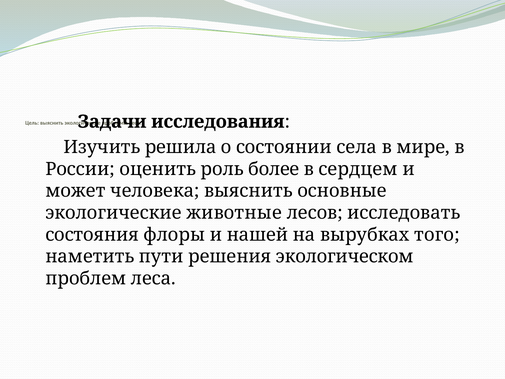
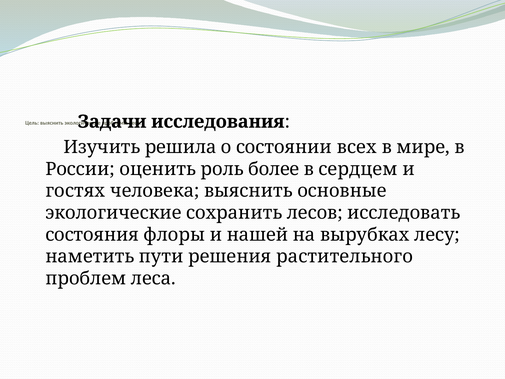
села: села -> всех
может: может -> гостях
животные: животные -> сохранить
того: того -> лесу
экологическом: экологическом -> растительного
